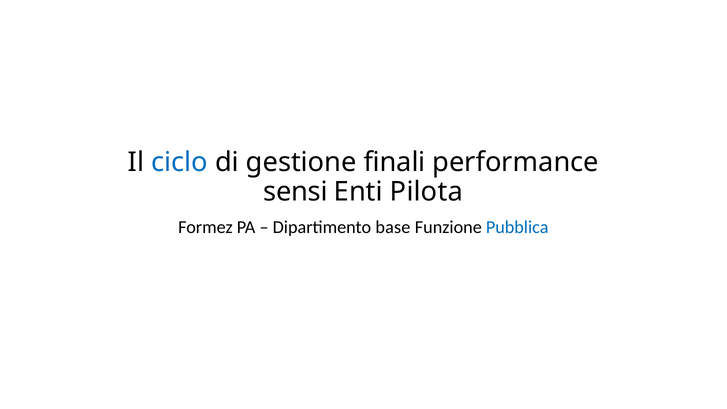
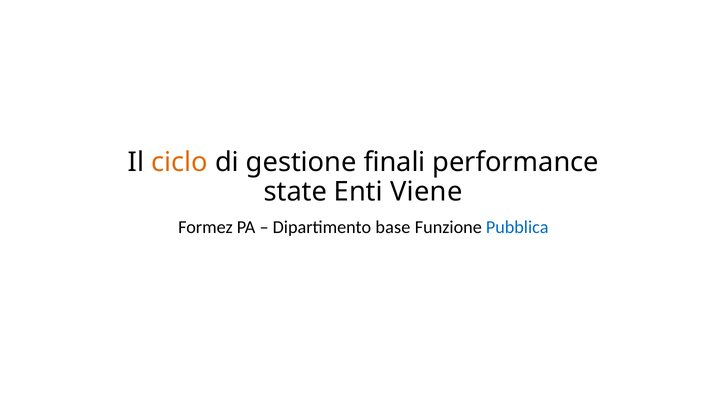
ciclo colour: blue -> orange
sensi: sensi -> state
Pilota: Pilota -> Viene
